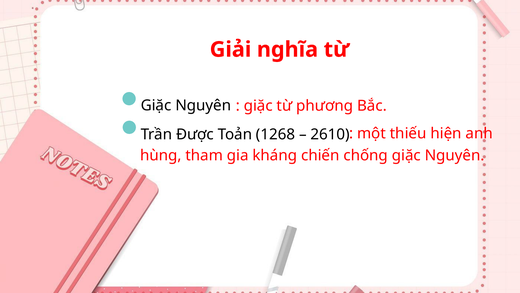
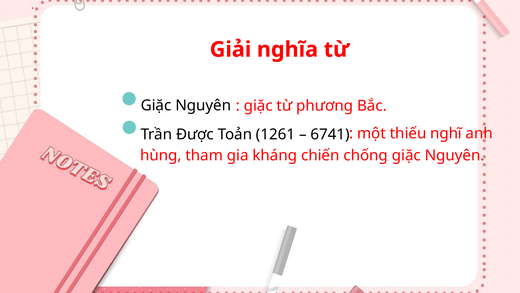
hiện: hiện -> nghĩ
1268: 1268 -> 1261
2610: 2610 -> 6741
